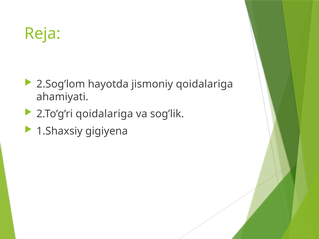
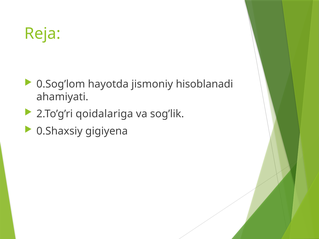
2.Sog’lom: 2.Sog’lom -> 0.Sog’lom
jismoniy qoidalariga: qoidalariga -> hisoblanadi
1.Shaxsiy: 1.Shaxsiy -> 0.Shaxsiy
